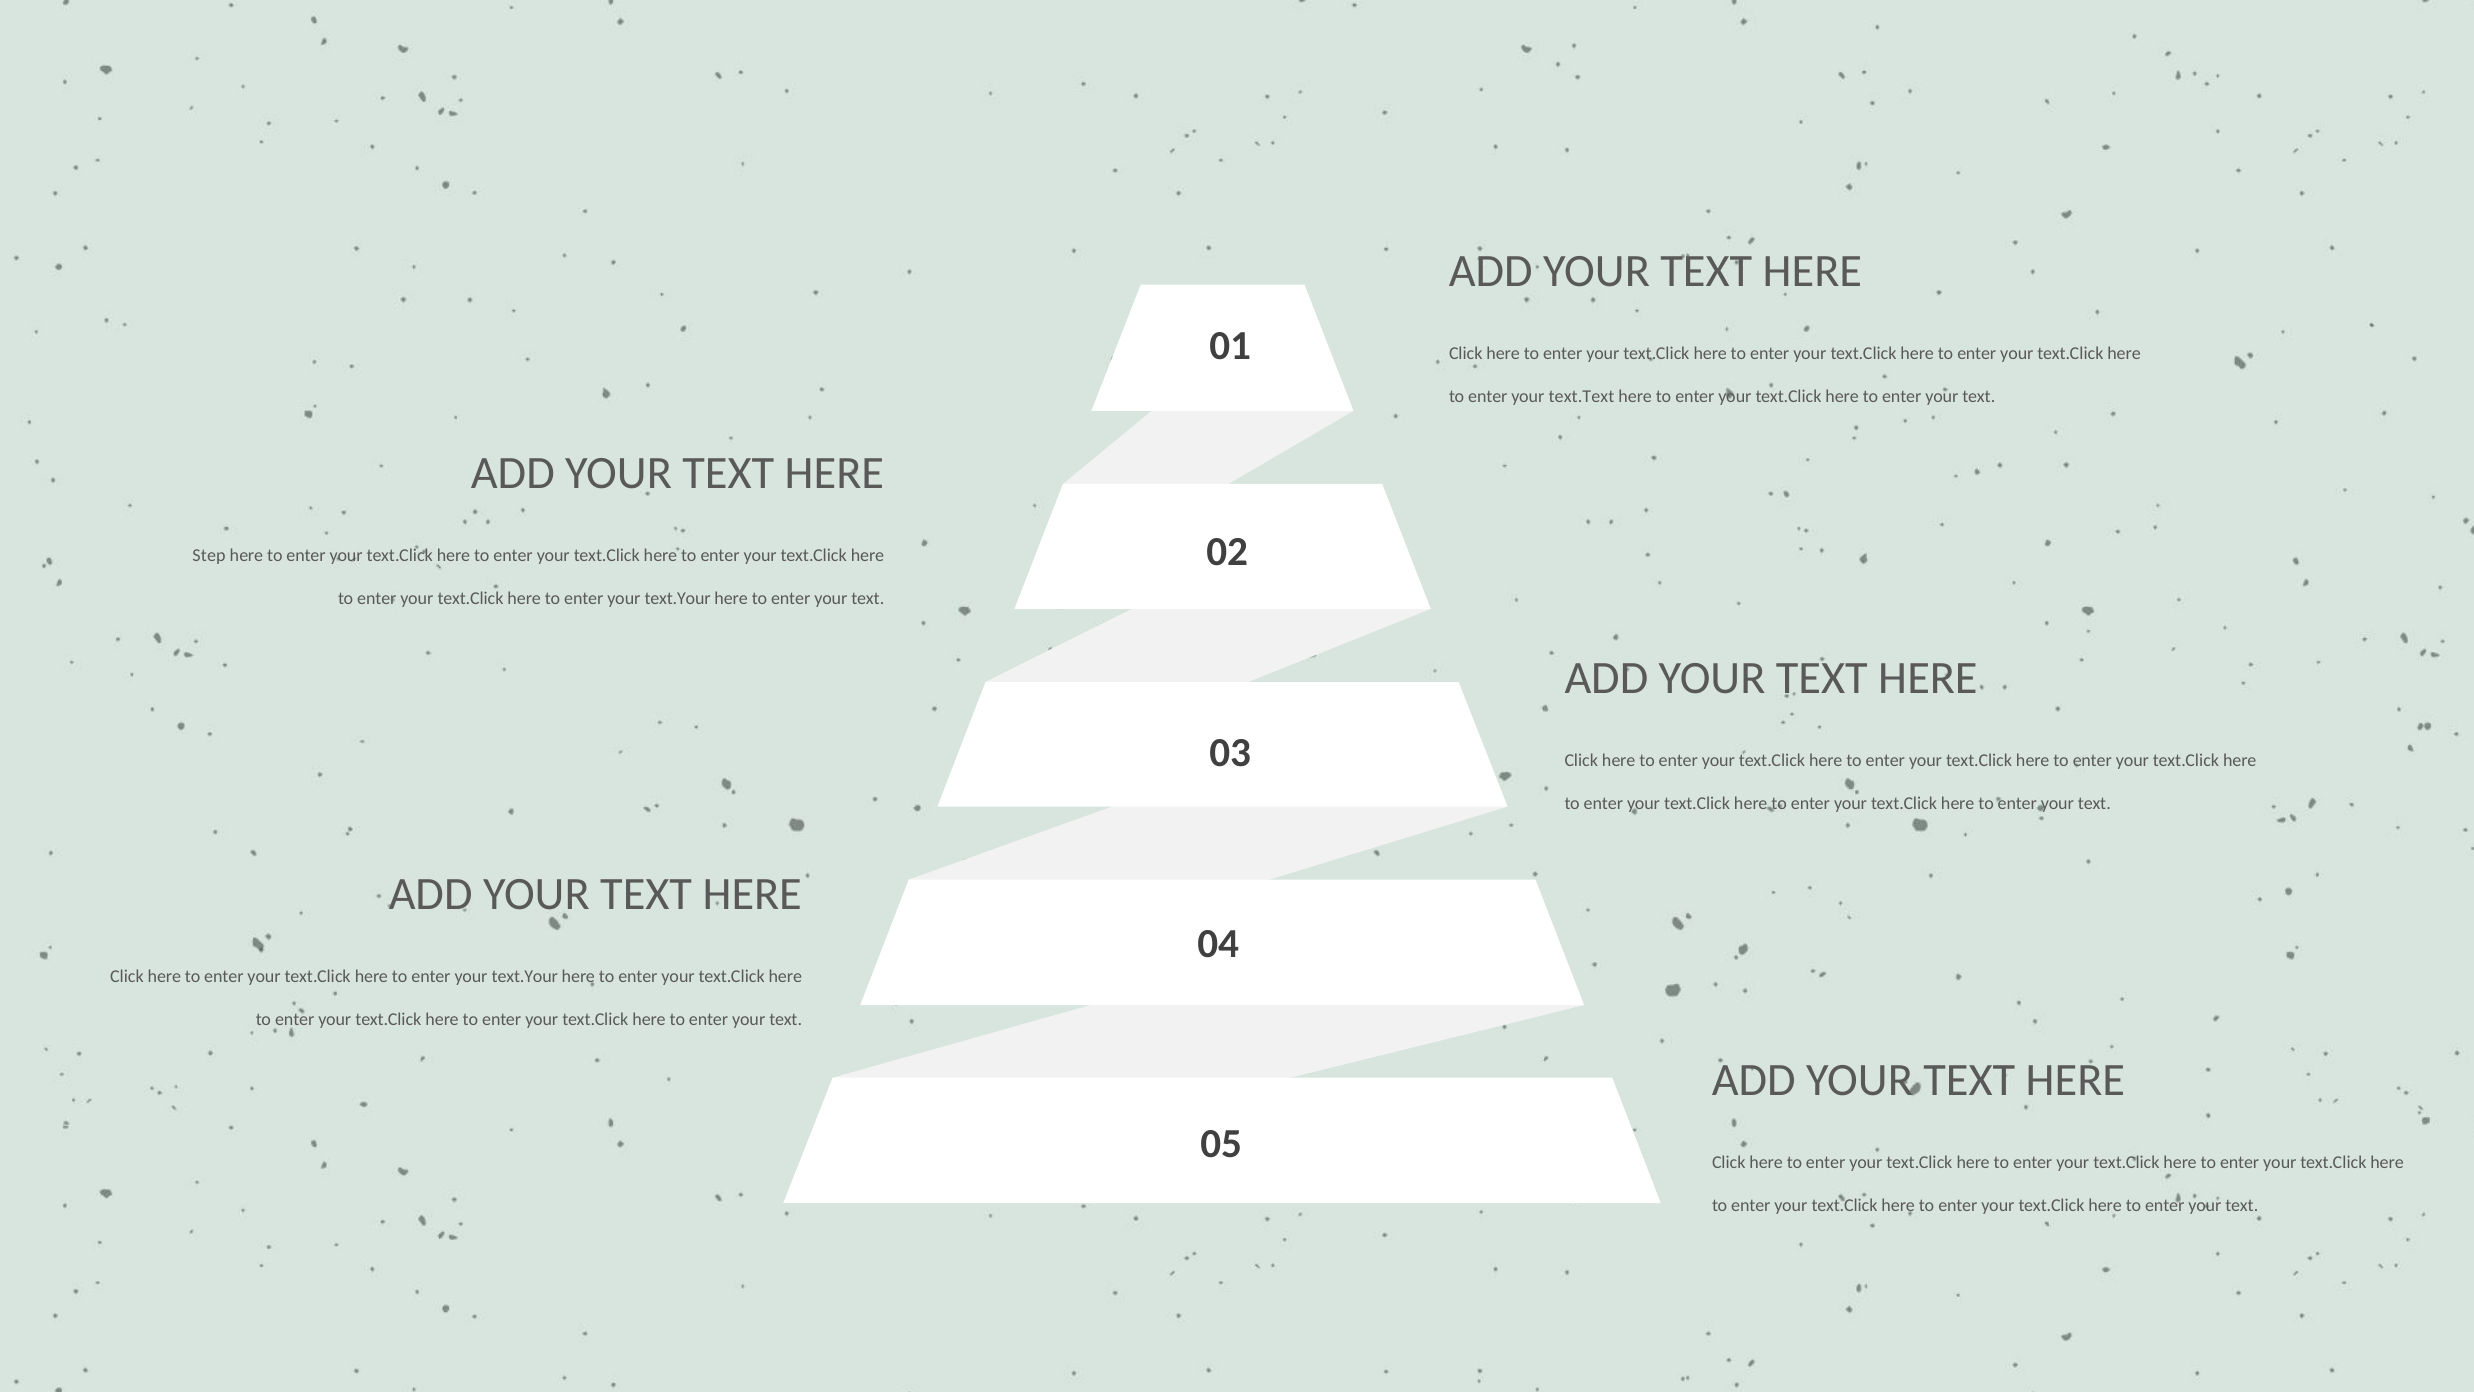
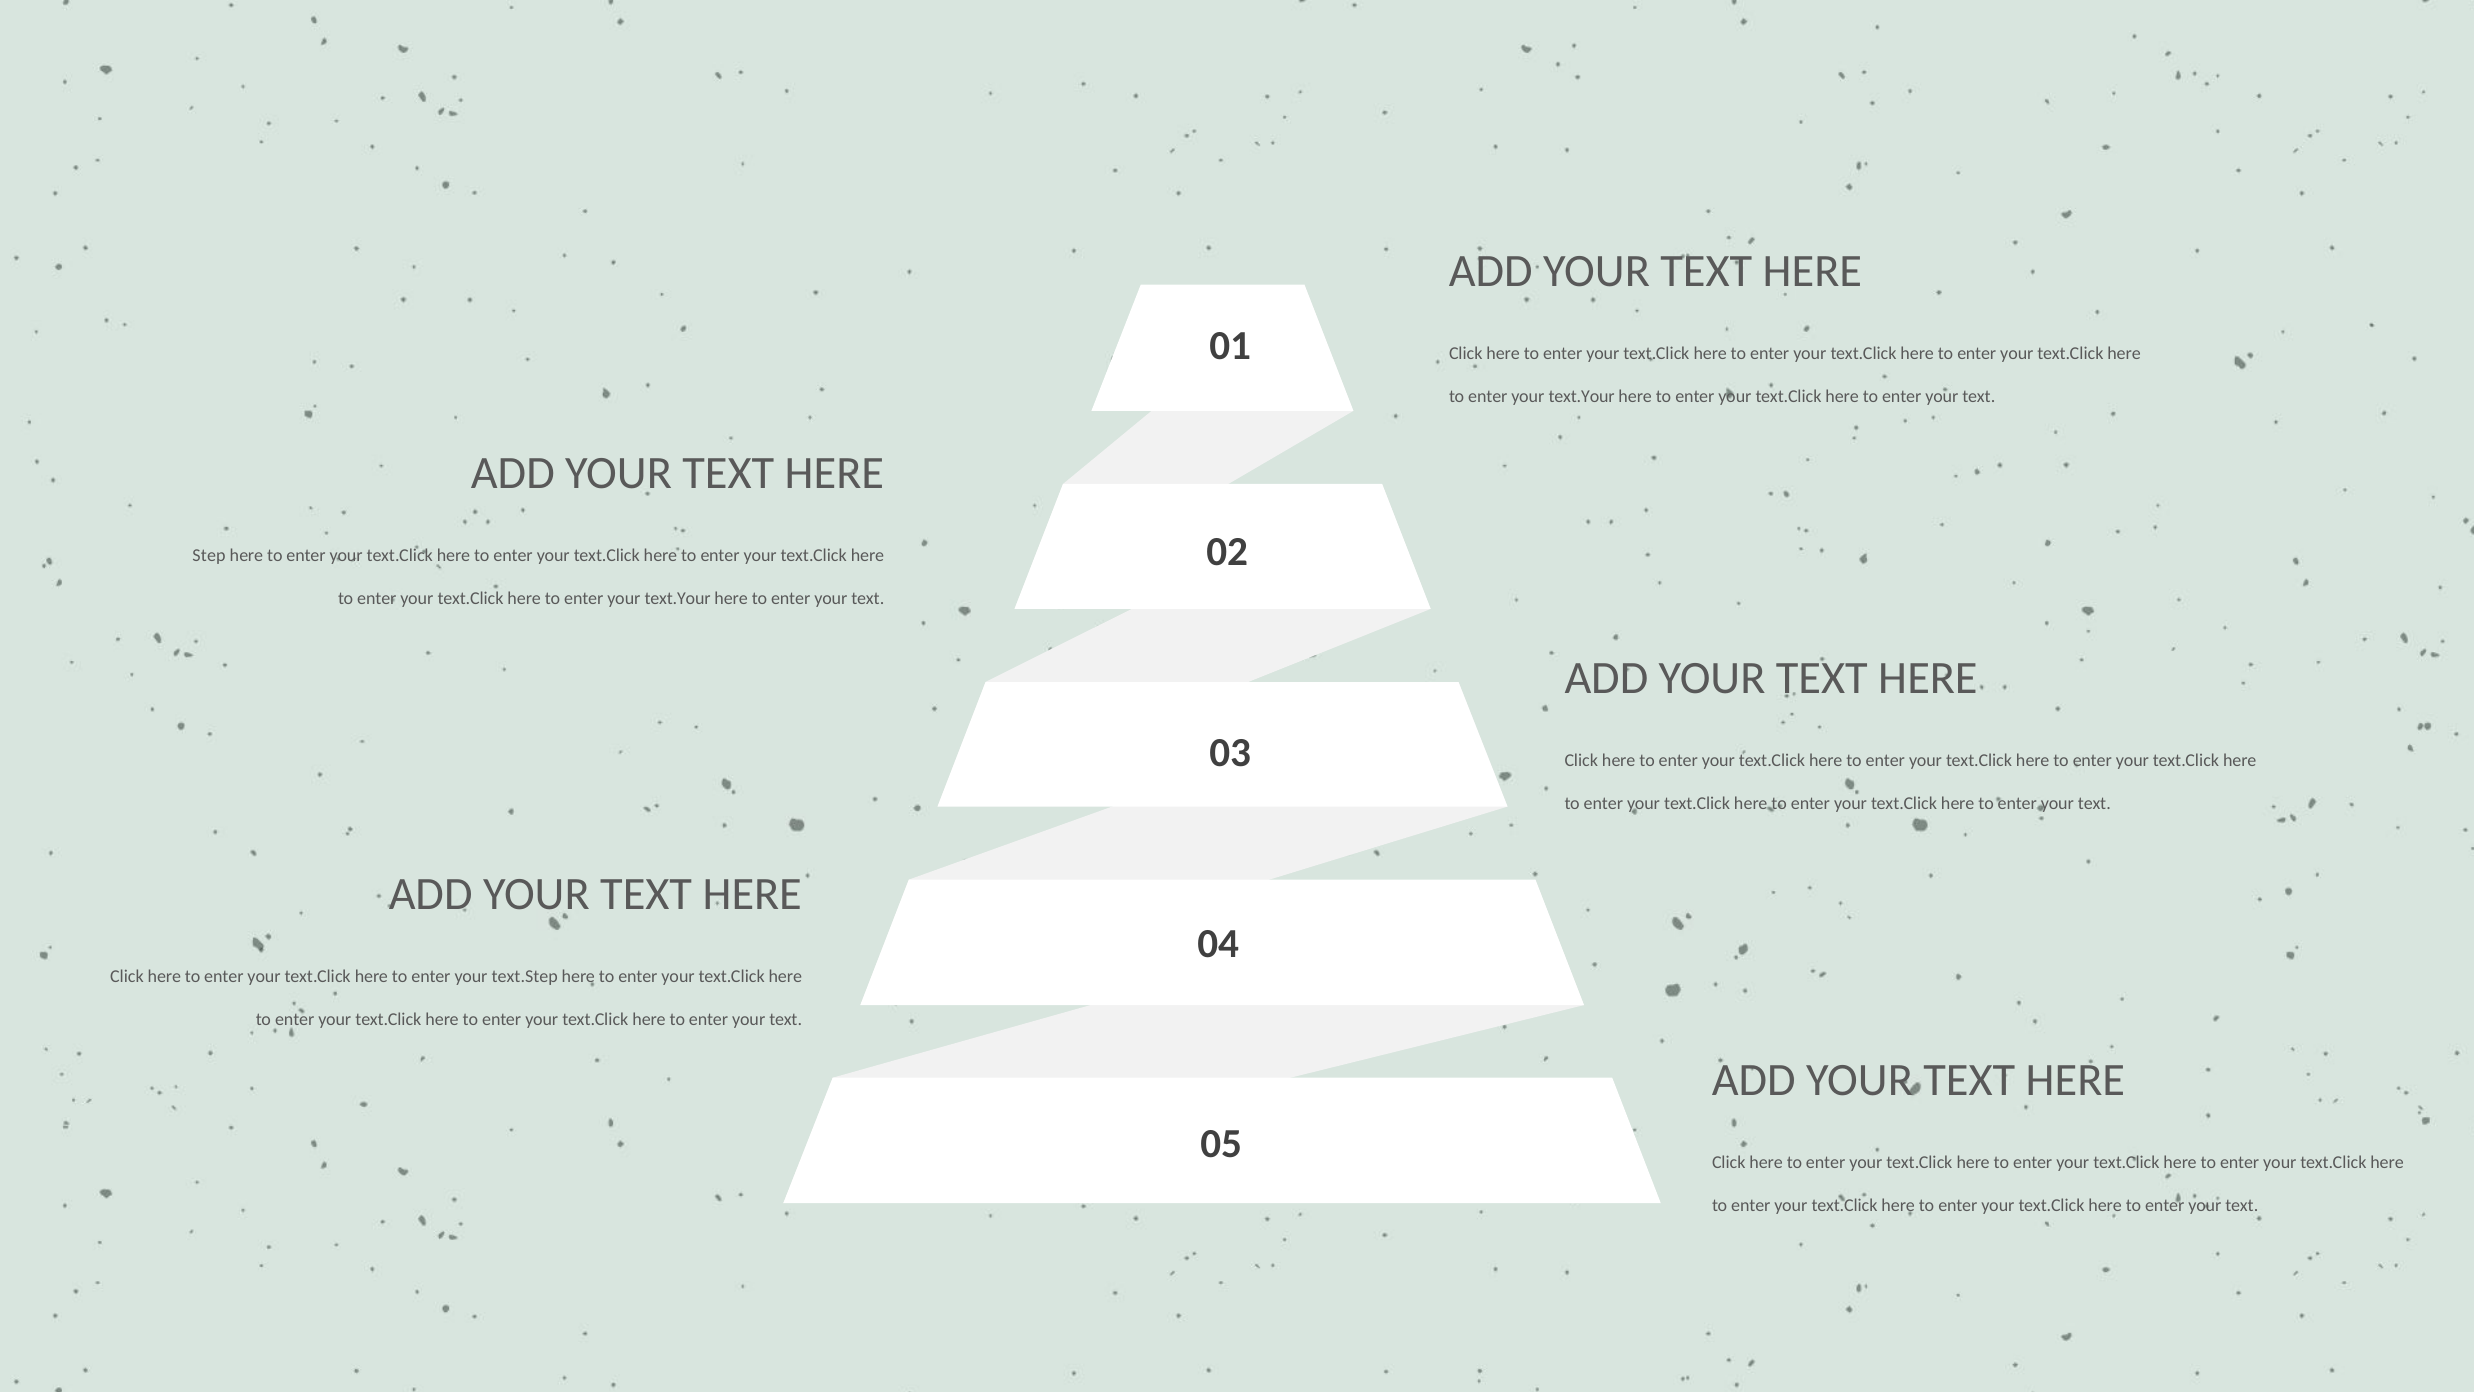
text.Text at (1581, 397): text.Text -> text.Your
text.Your at (525, 976): text.Your -> text.Step
